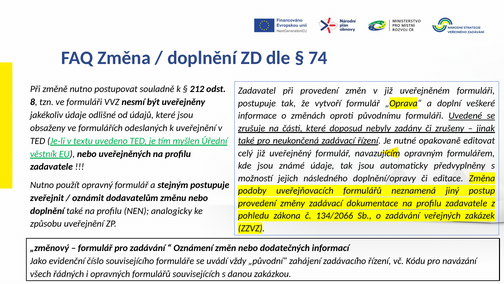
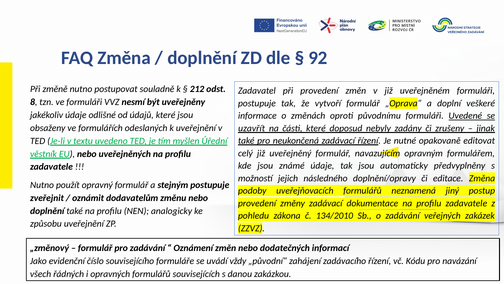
74: 74 -> 92
zrušuje: zrušuje -> uzavřít
134/2066: 134/2066 -> 134/2010
